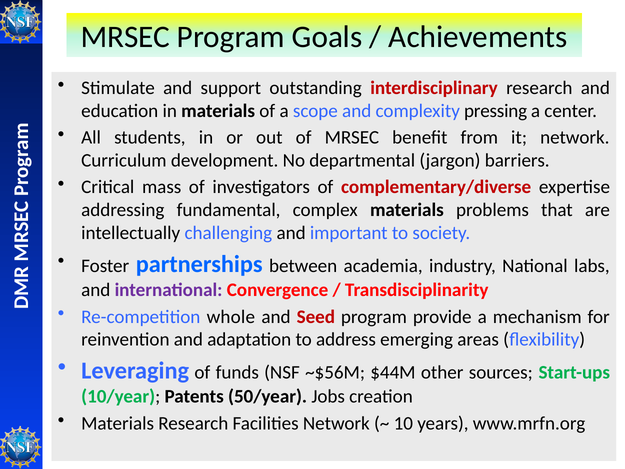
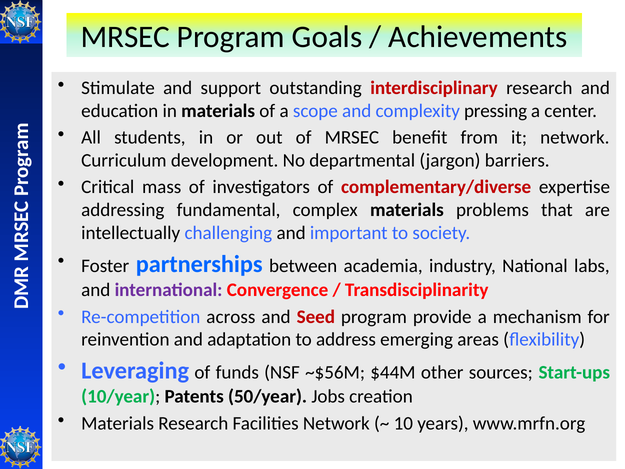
whole: whole -> across
